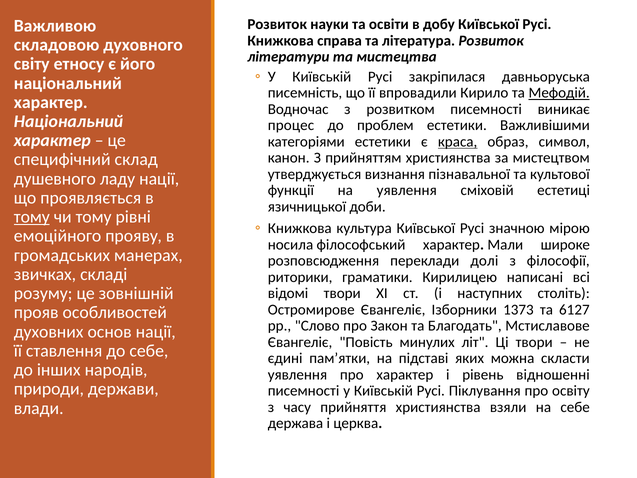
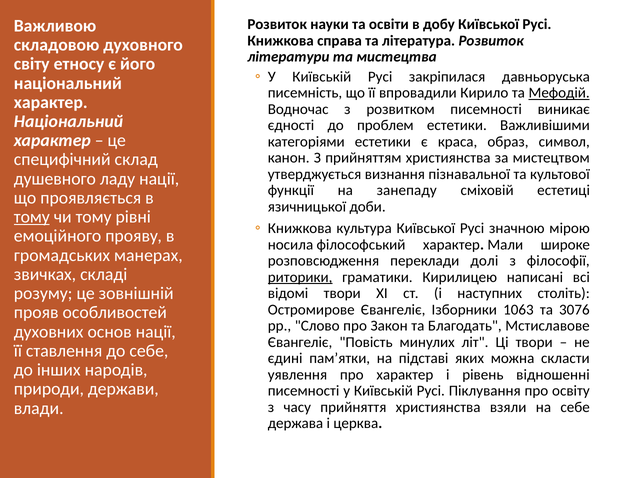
процес: процес -> єдності
краса underline: present -> none
на уявлення: уявлення -> занепаду
риторики underline: none -> present
1373: 1373 -> 1063
6127: 6127 -> 3076
